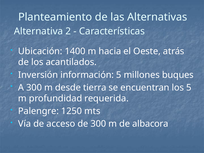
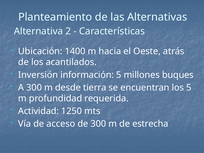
Palengre: Palengre -> Actividad
albacora: albacora -> estrecha
